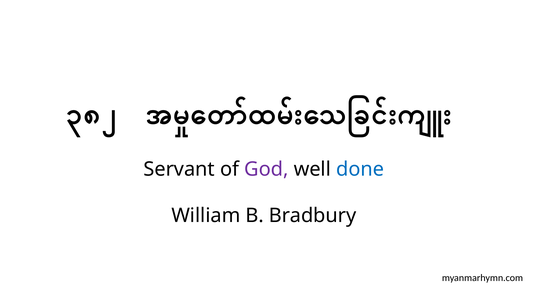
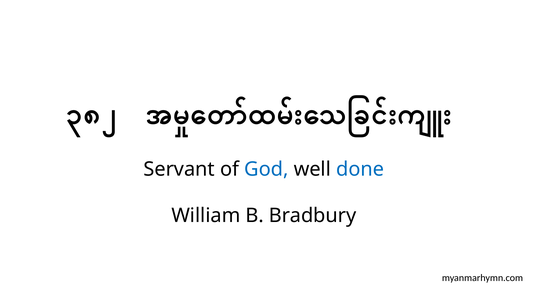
God colour: purple -> blue
